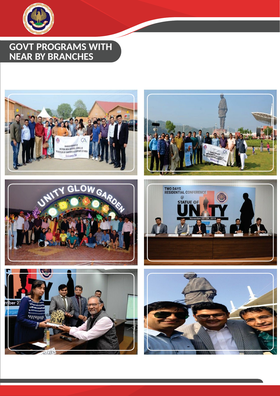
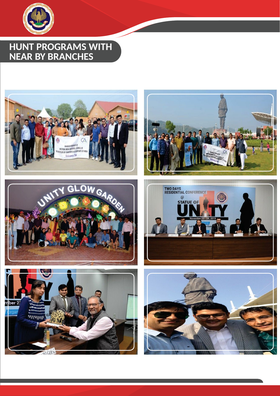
GOVT: GOVT -> HUNT
